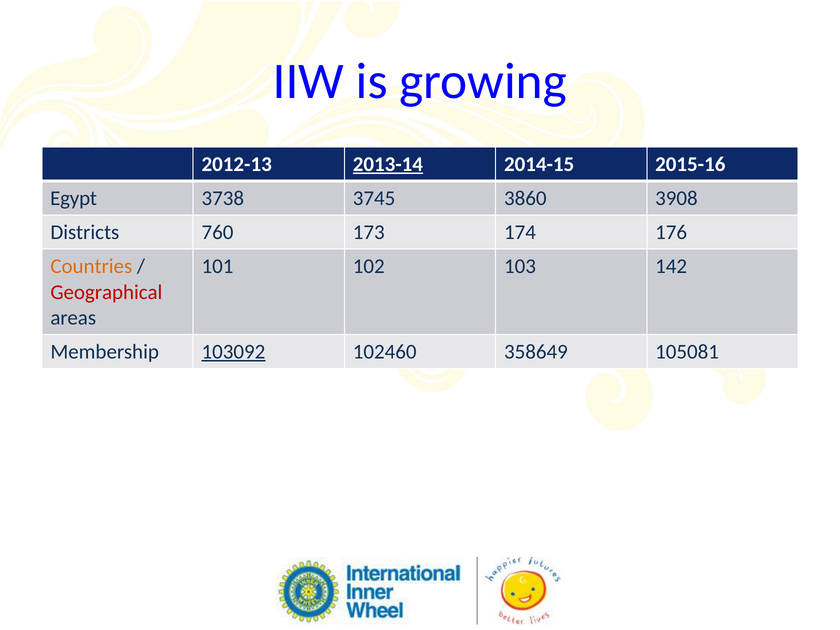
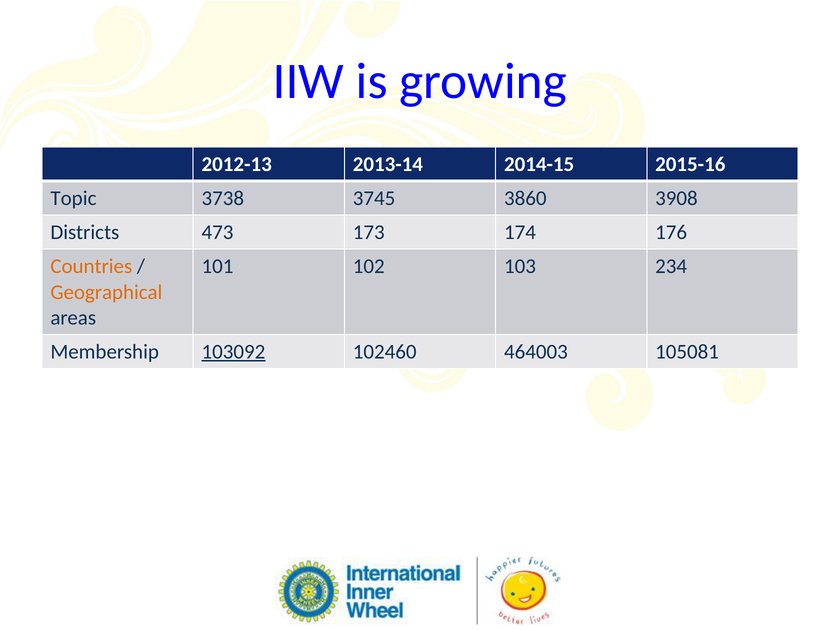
2013-14 underline: present -> none
Egypt: Egypt -> Topic
760: 760 -> 473
142: 142 -> 234
Geographical colour: red -> orange
358649: 358649 -> 464003
